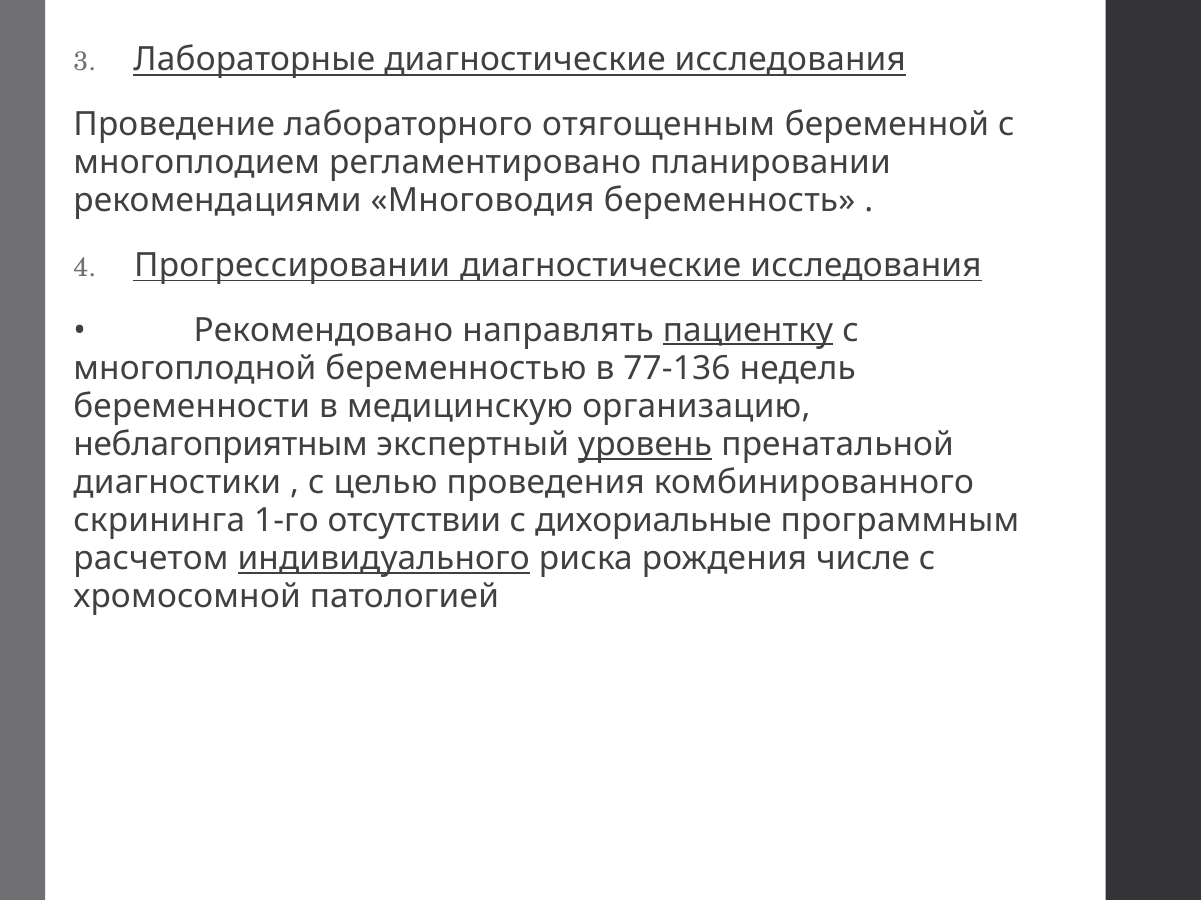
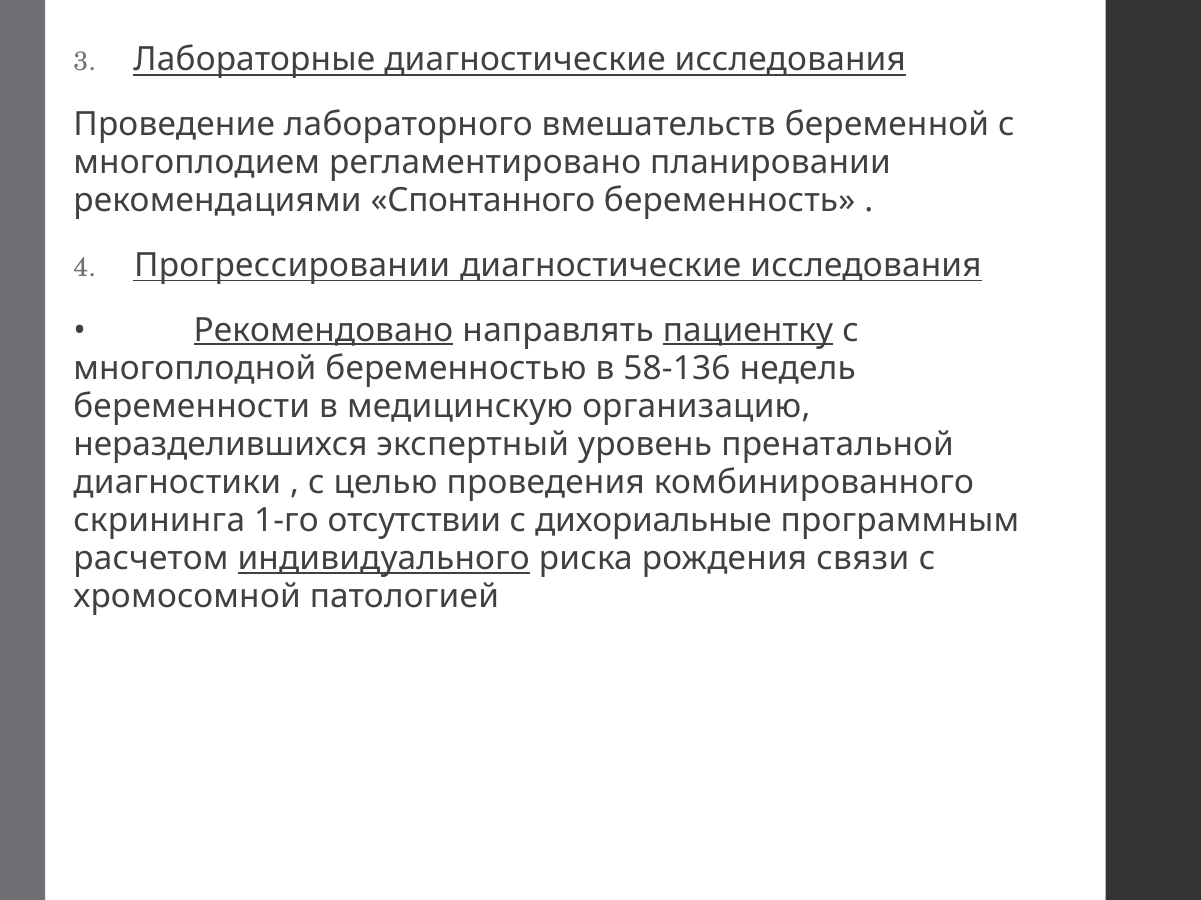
отягощенным: отягощенным -> вмешательств
Многоводия: Многоводия -> Спонтанного
Рекомендовано underline: none -> present
77-136: 77-136 -> 58-136
неблагоприятным: неблагоприятным -> неразделившихся
уровень underline: present -> none
числе: числе -> связи
